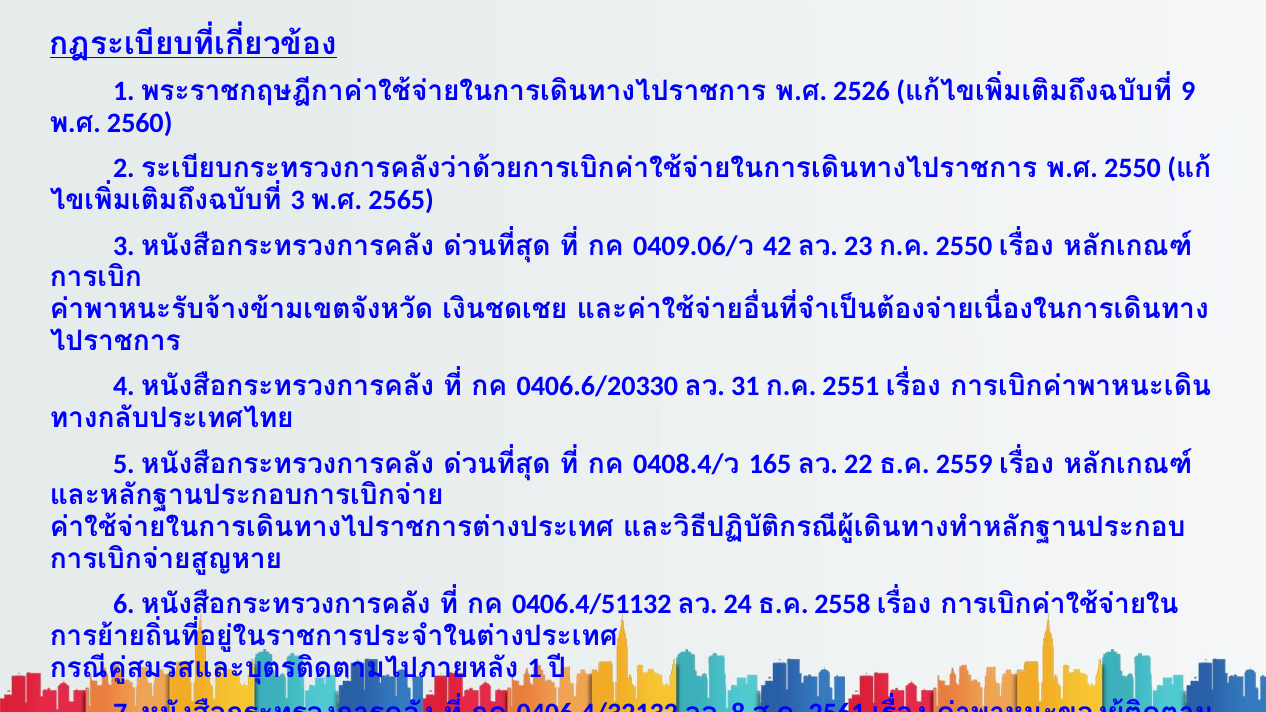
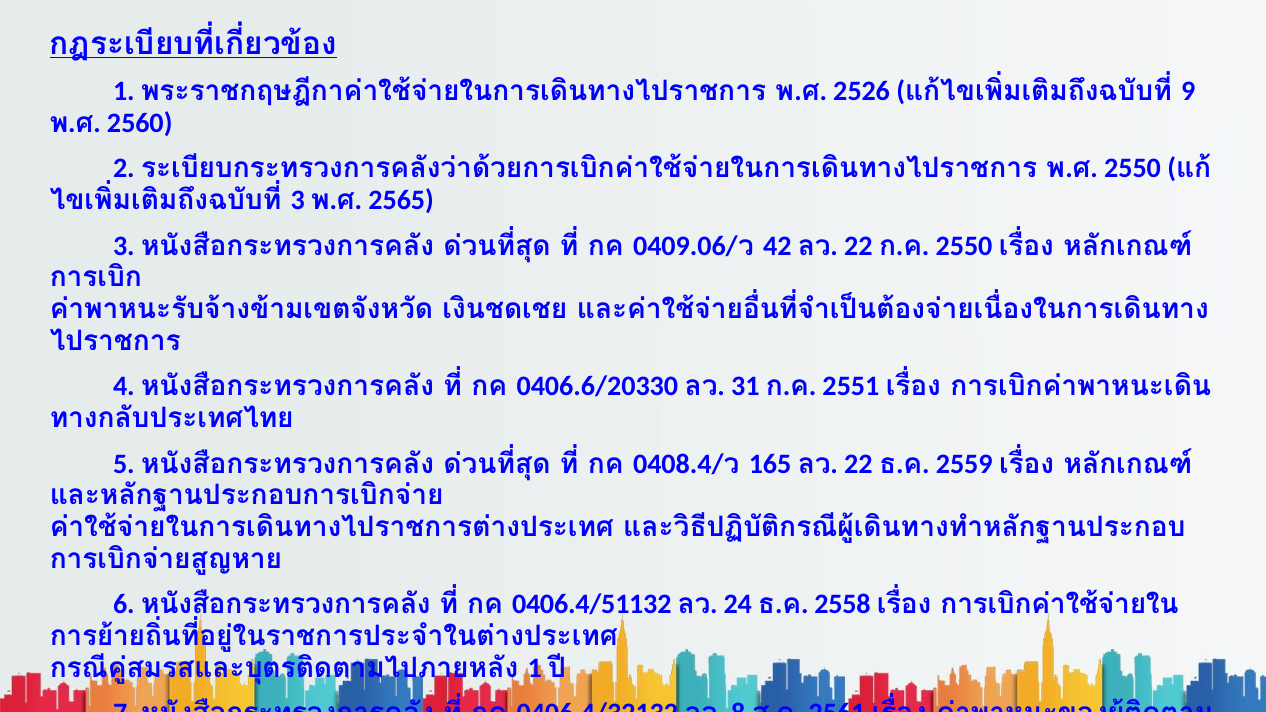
23 at (858, 246): 23 -> 22
